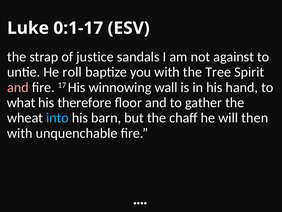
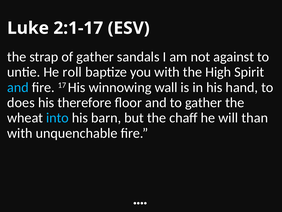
0:1-17: 0:1-17 -> 2:1-17
of justice: justice -> gather
Tree: Tree -> High
and at (18, 87) colour: pink -> light blue
what: what -> does
then: then -> than
